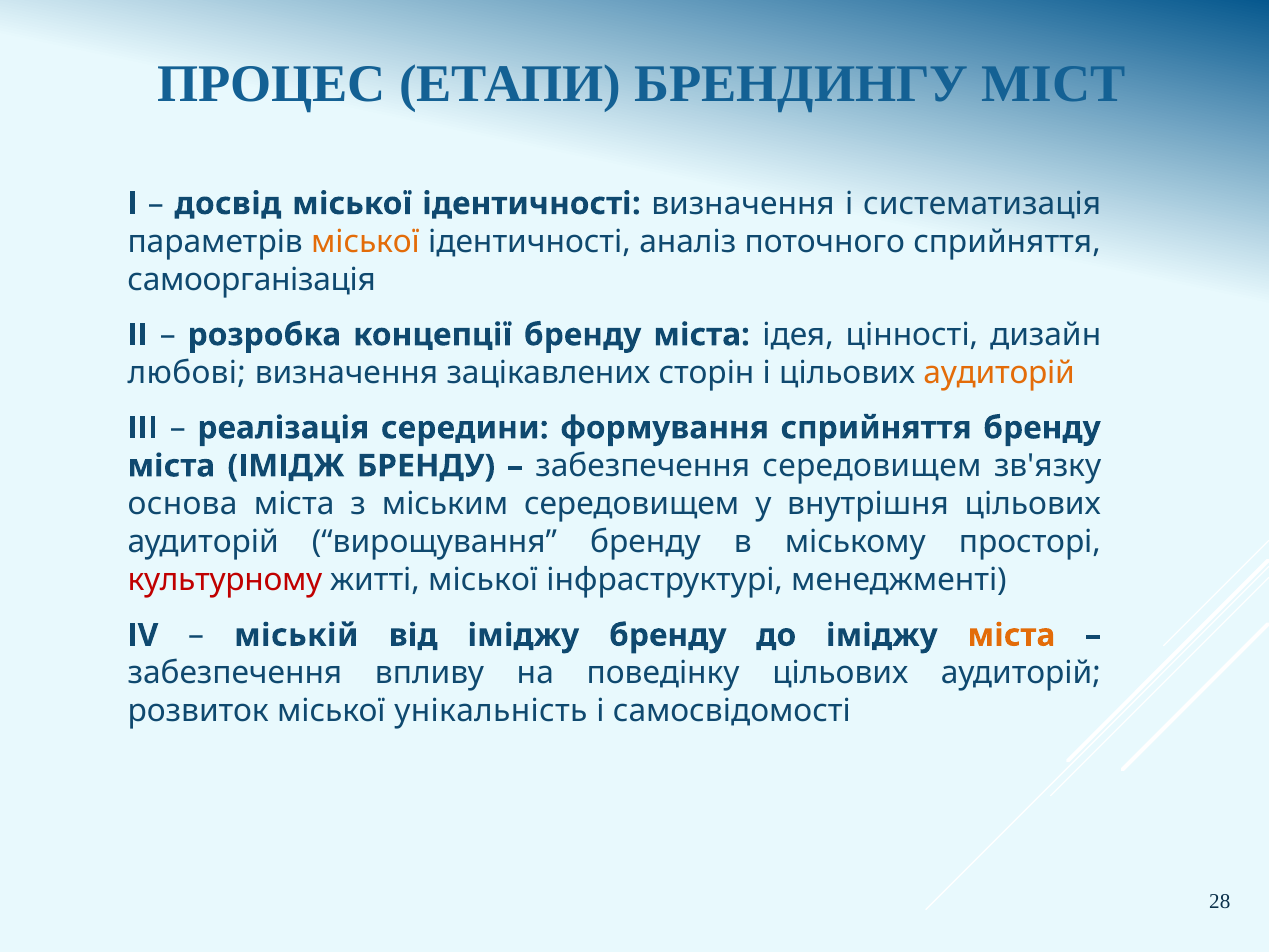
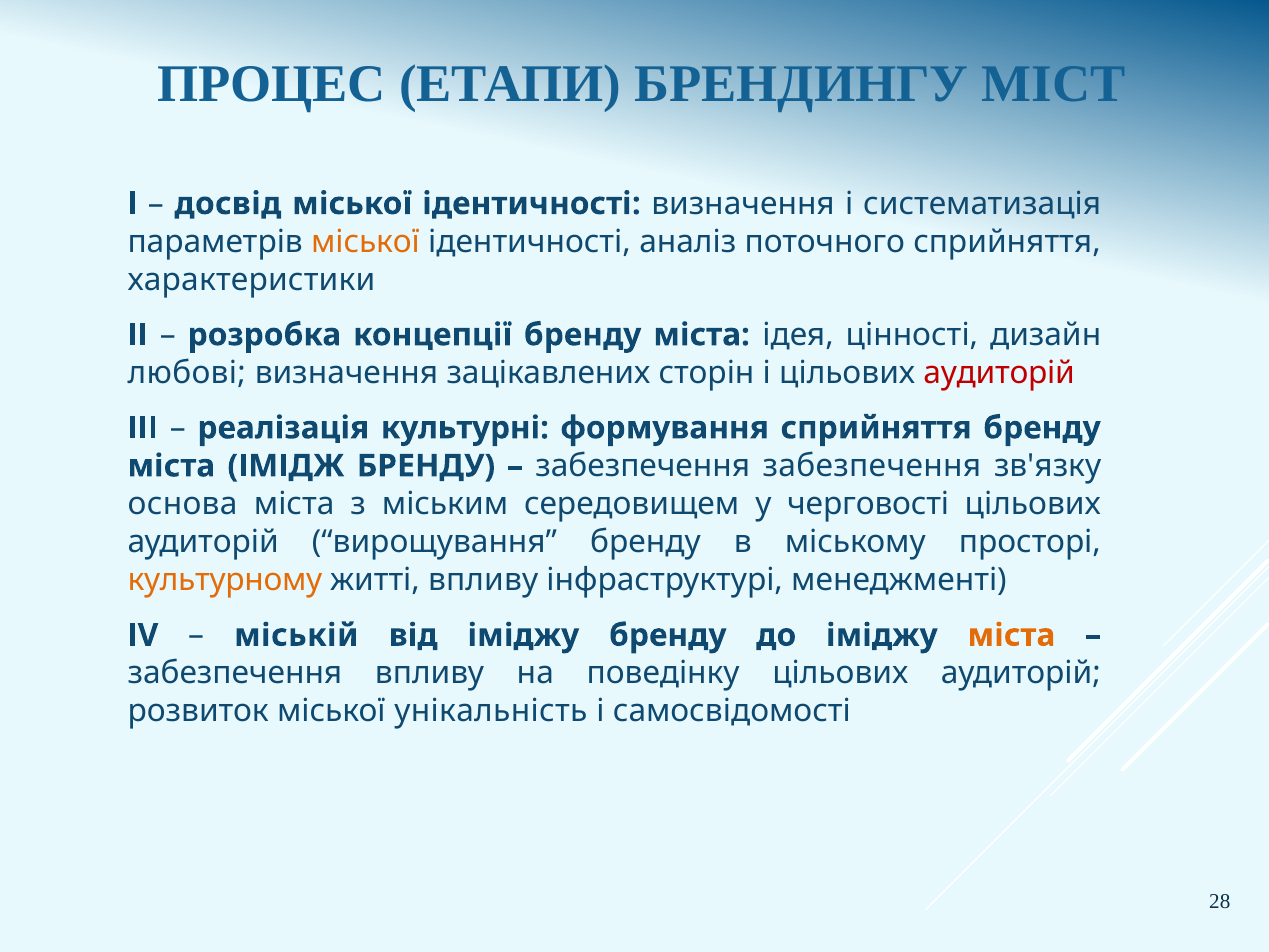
самоорганізація: самоорганізація -> характеристики
аудиторій at (999, 373) colour: orange -> red
середини: середини -> культурні
забезпечення середовищем: середовищем -> забезпечення
внутрішня: внутрішня -> черговості
культурному colour: red -> orange
житті міської: міської -> впливу
